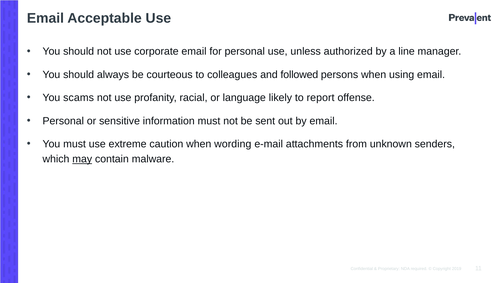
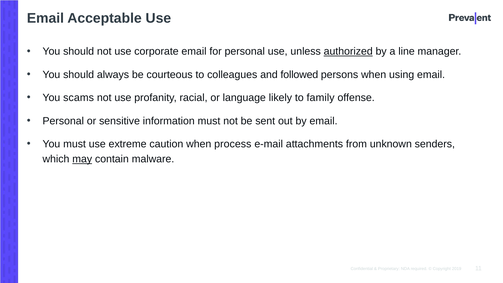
authorized underline: none -> present
report: report -> family
wording: wording -> process
